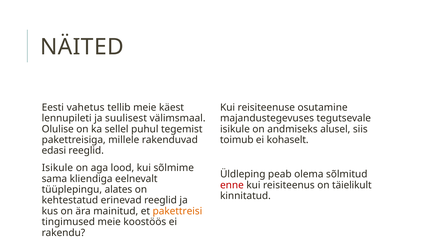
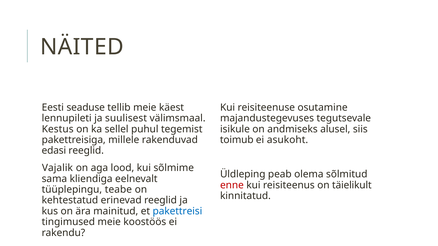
vahetus: vahetus -> seaduse
Olulise: Olulise -> Kestus
kohaselt: kohaselt -> asukoht
Isikule at (57, 168): Isikule -> Vajalik
alates: alates -> teabe
pakettreisi colour: orange -> blue
